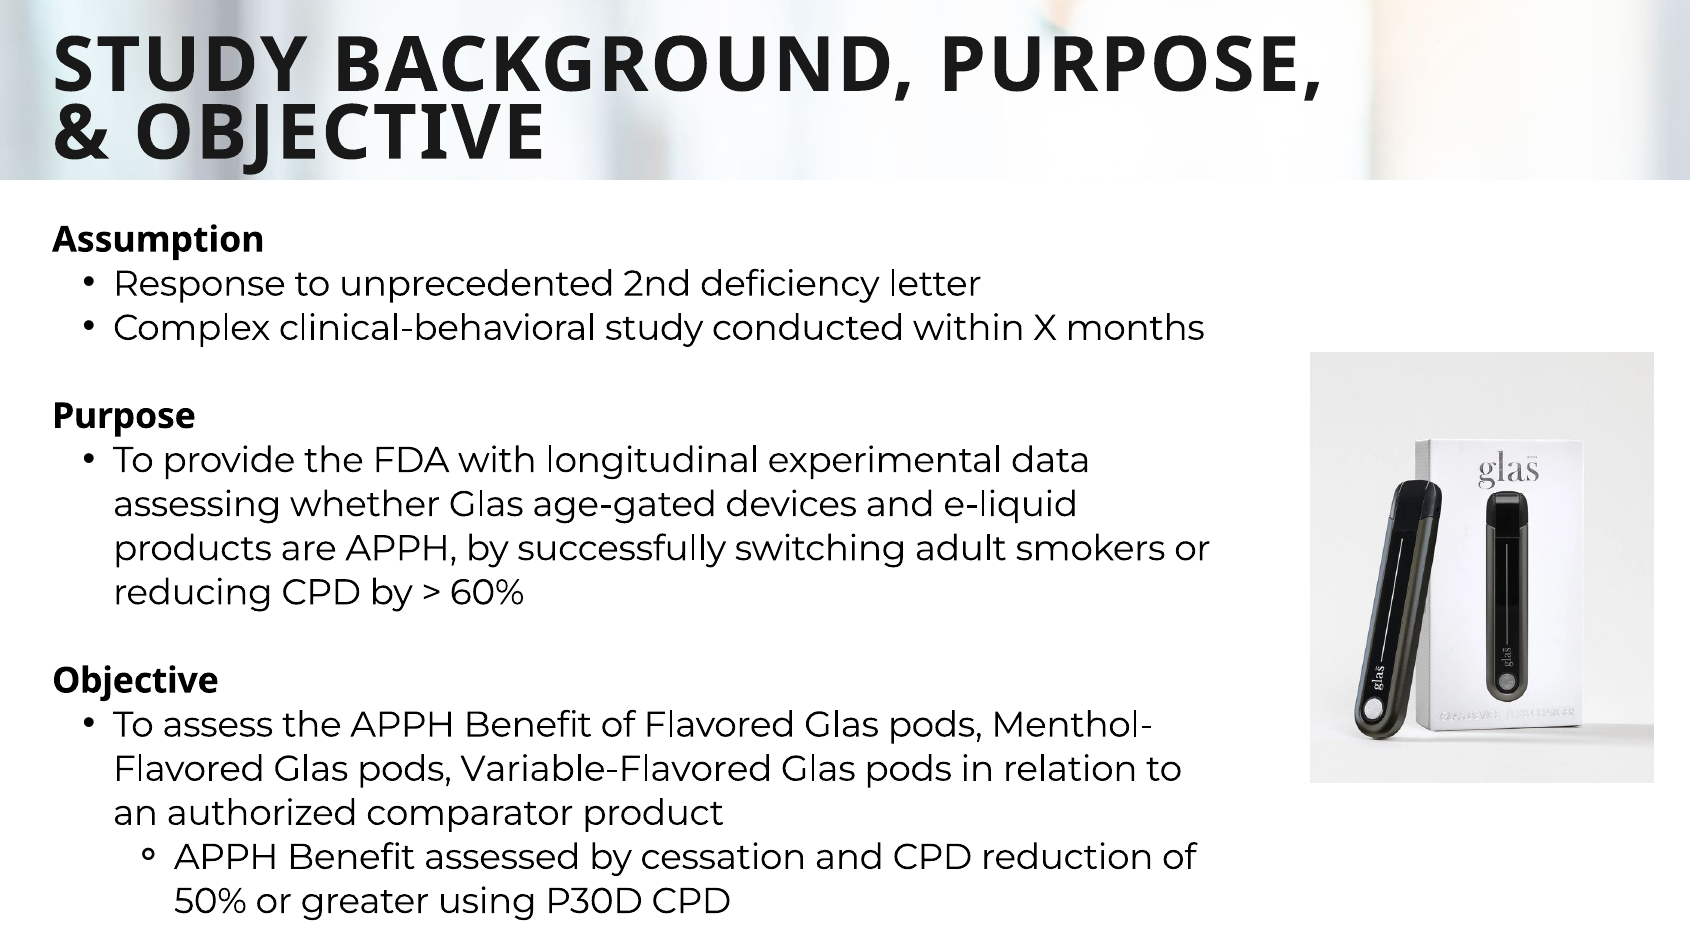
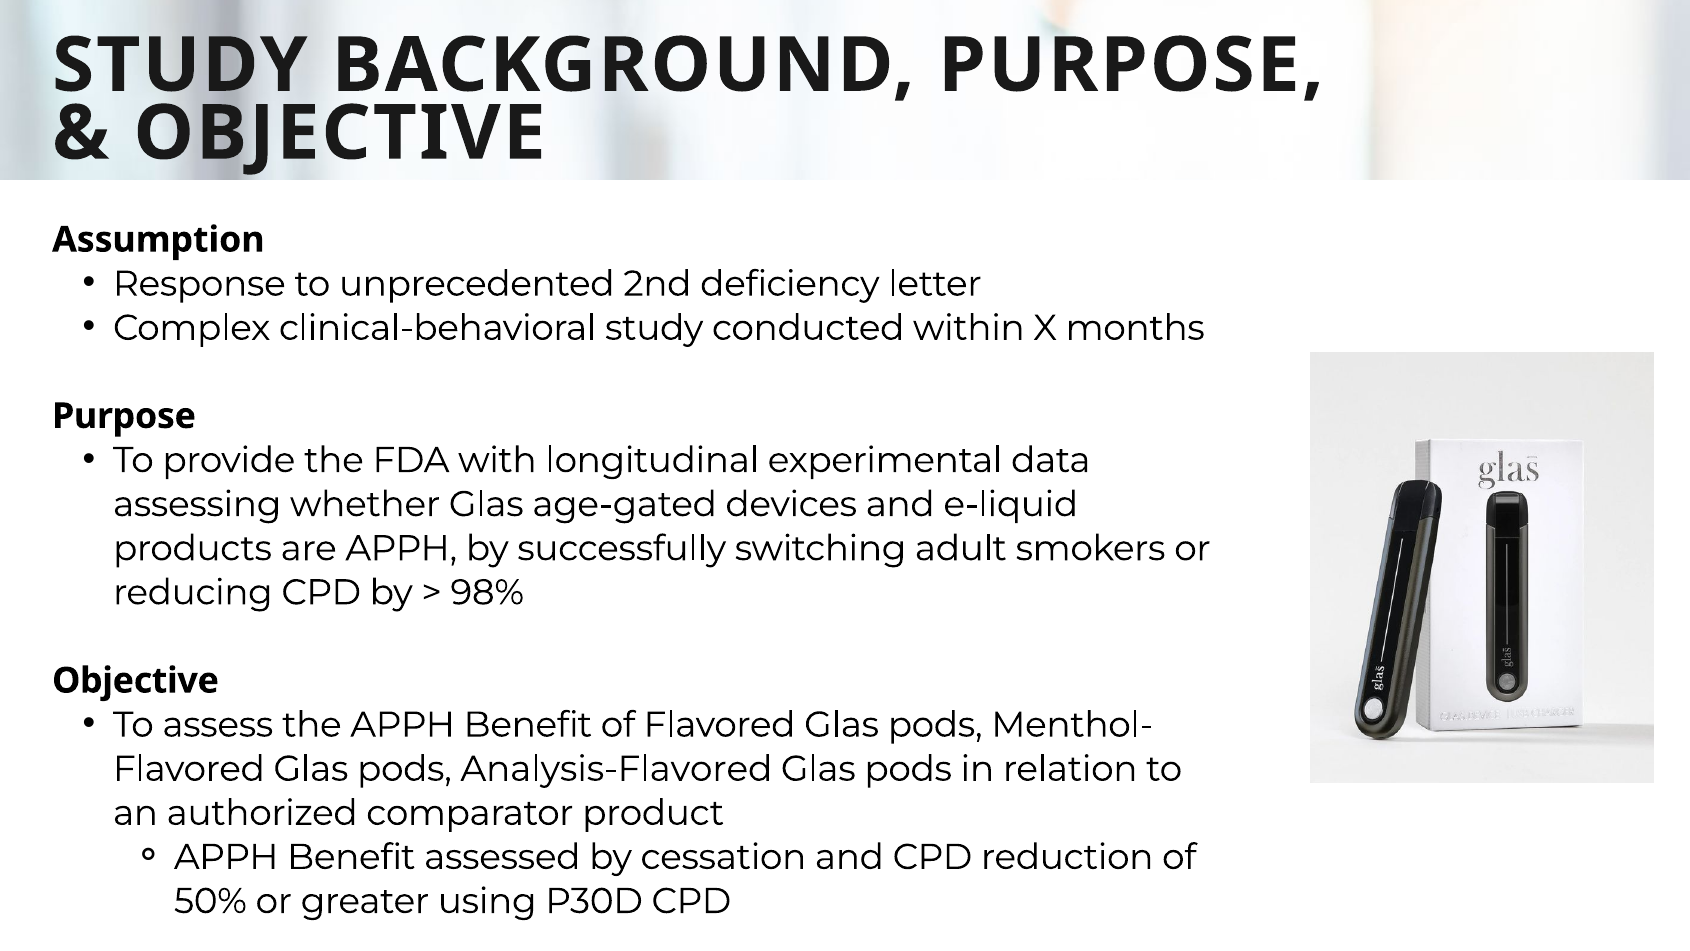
60%: 60% -> 98%
Variable-Flavored: Variable-Flavored -> Analysis-Flavored
